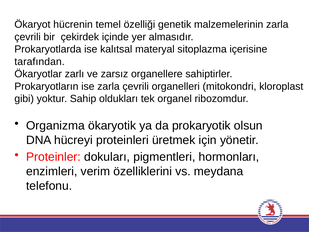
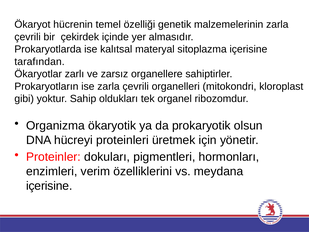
telefonu at (49, 186): telefonu -> içerisine
